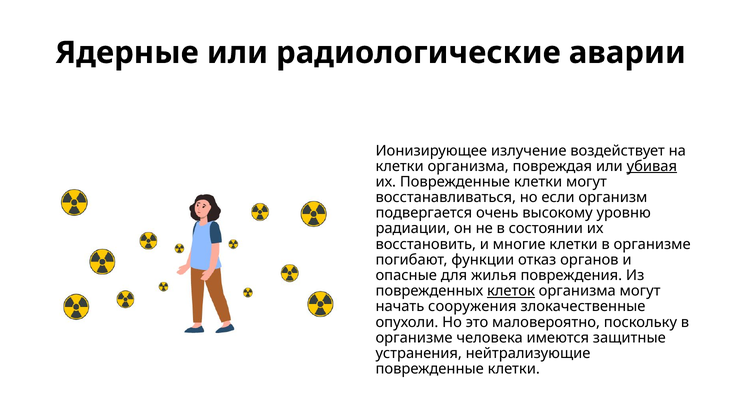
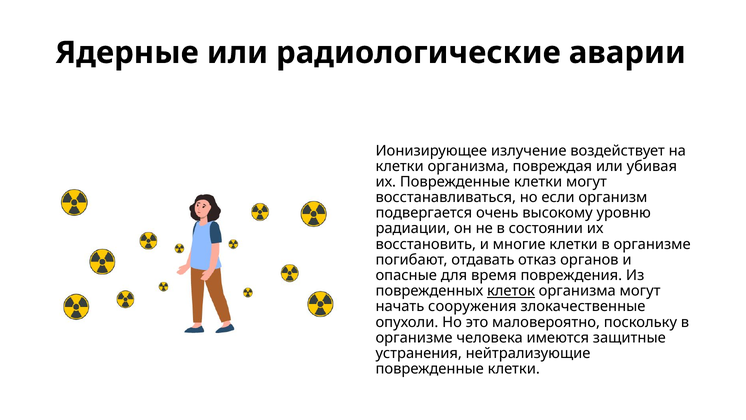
убивая underline: present -> none
функции: функции -> отдавать
жилья: жилья -> время
